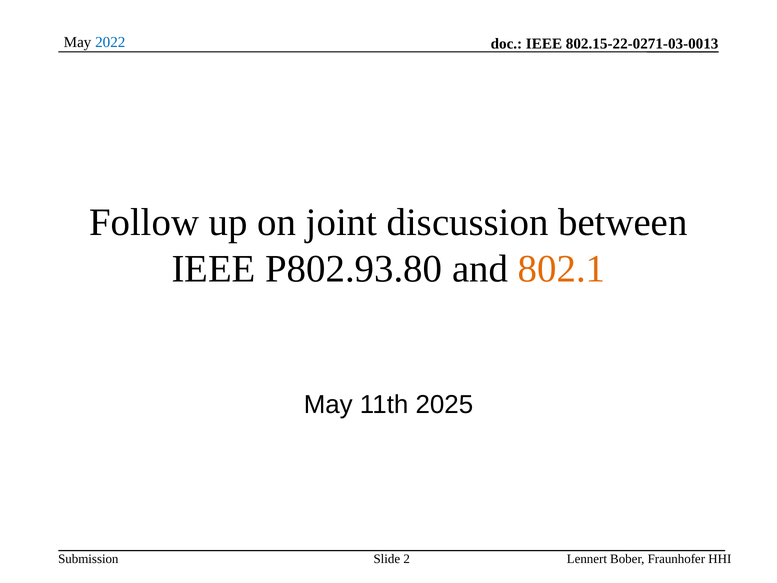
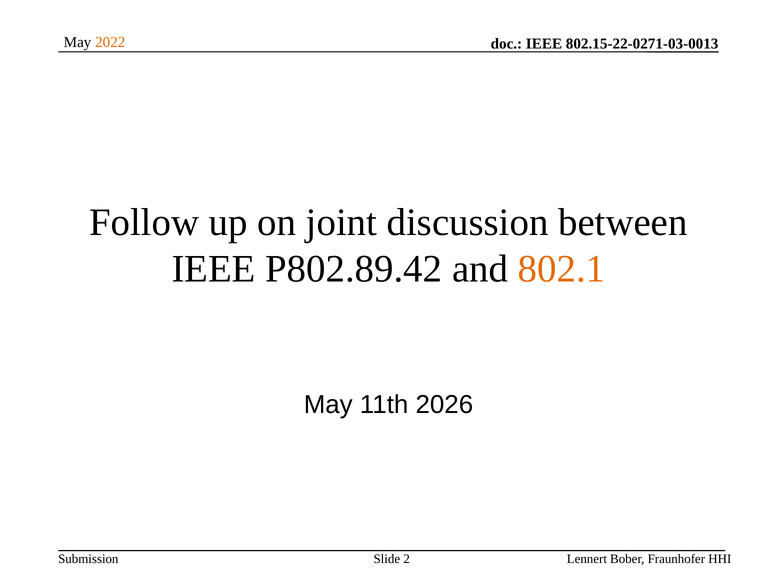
2022 colour: blue -> orange
P802.93.80: P802.93.80 -> P802.89.42
2025: 2025 -> 2026
